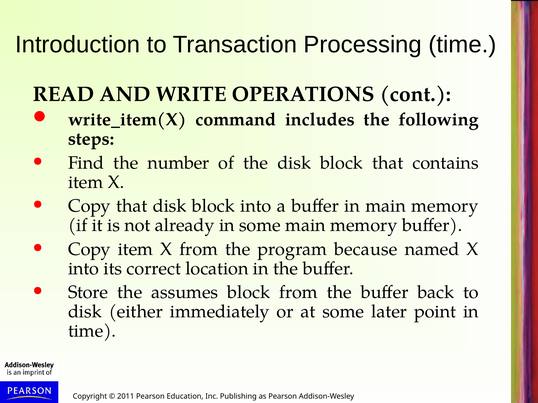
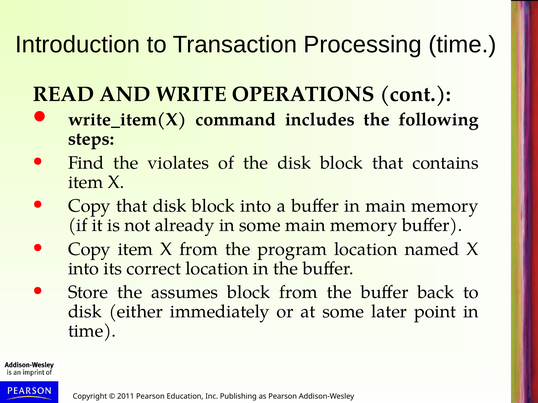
number: number -> violates
program because: because -> location
